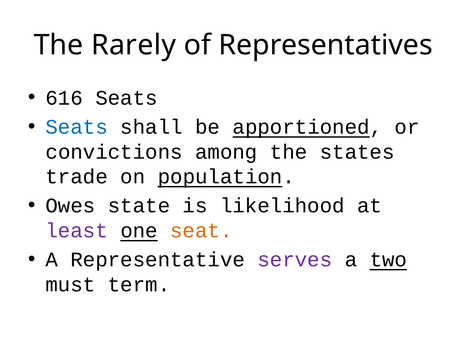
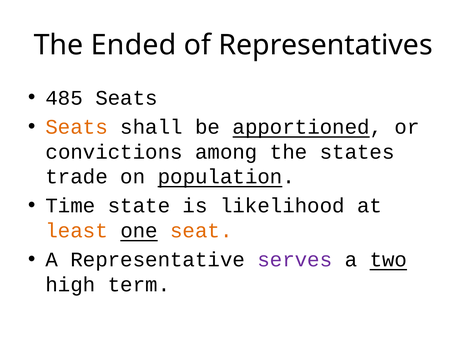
Rarely: Rarely -> Ended
616: 616 -> 485
Seats at (77, 127) colour: blue -> orange
Owes: Owes -> Time
least colour: purple -> orange
must: must -> high
